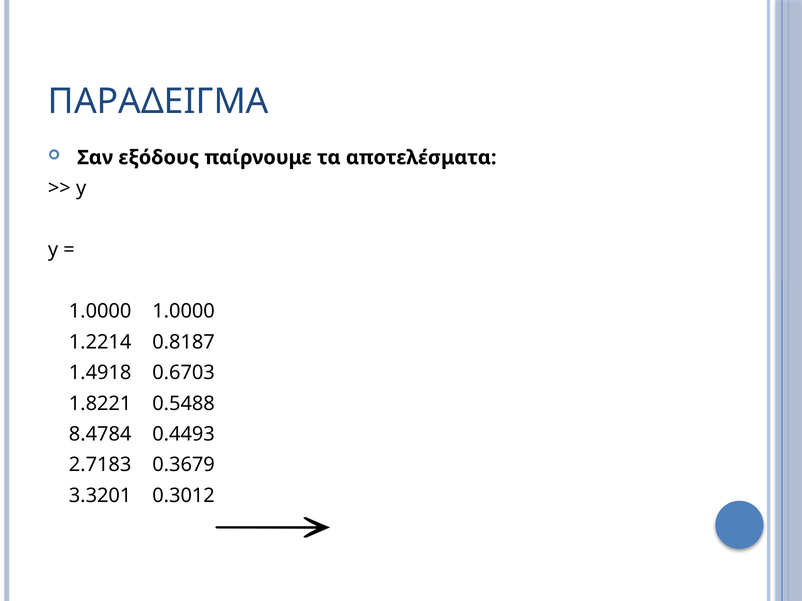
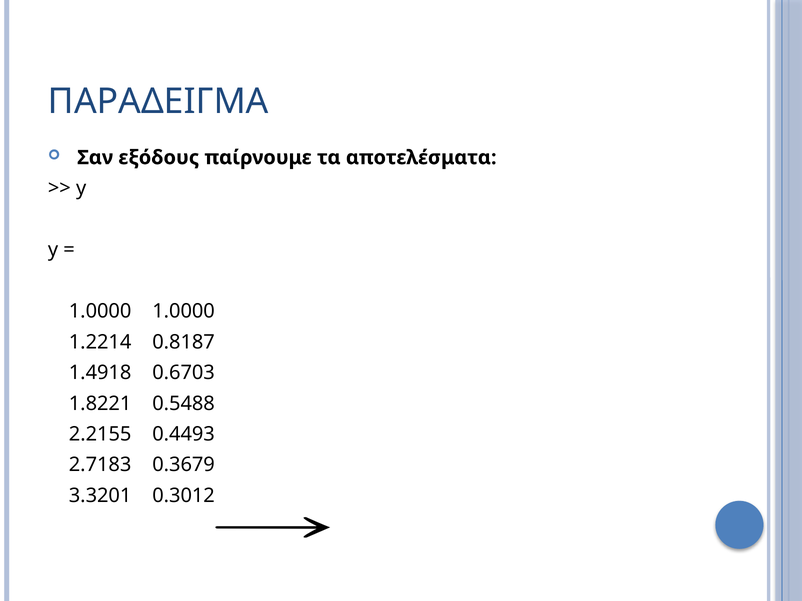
8.4784: 8.4784 -> 2.2155
